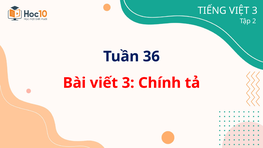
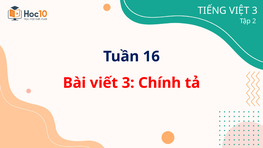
36: 36 -> 16
